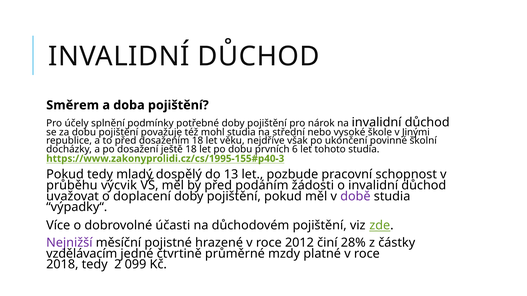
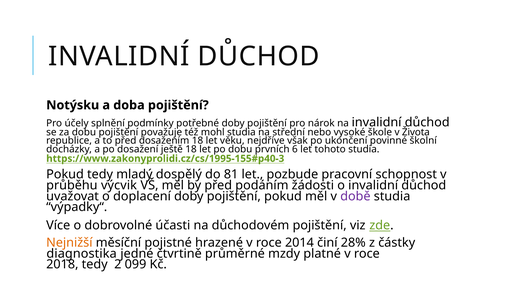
Směrem: Směrem -> Notýsku
Jinými: Jinými -> Života
13: 13 -> 81
Nejnižší colour: purple -> orange
2012: 2012 -> 2014
vzdělávacím: vzdělávacím -> diagnostika
